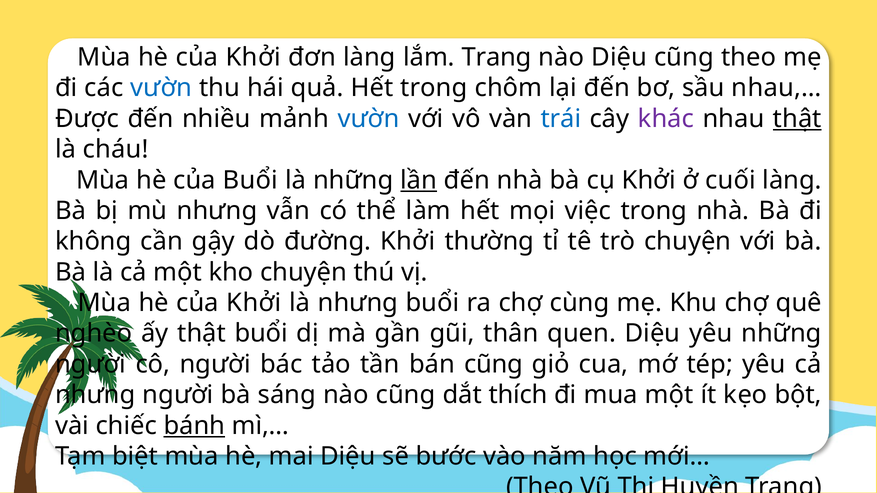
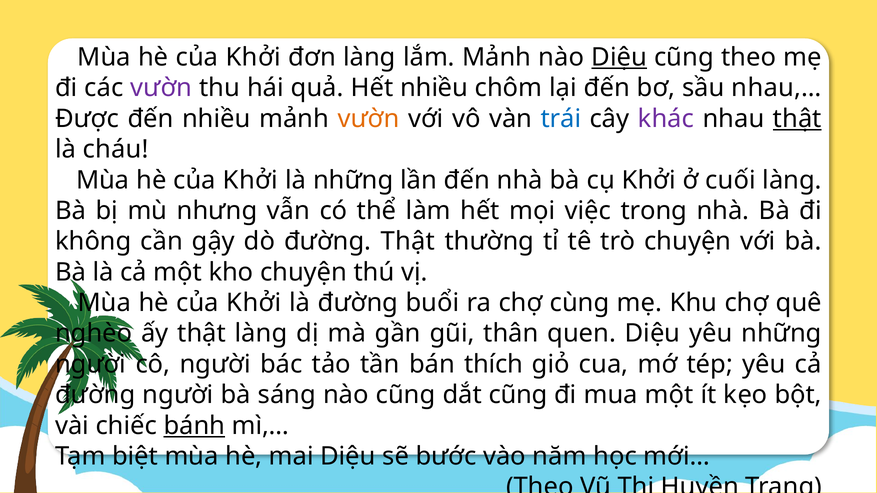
lắm Trang: Trang -> Mảnh
Diệu at (619, 57) underline: none -> present
vườn at (161, 88) colour: blue -> purple
Hết trong: trong -> nhiều
vườn at (369, 119) colour: blue -> orange
Buổi at (250, 180): Buổi -> Khởi
lần underline: present -> none
đường Khởi: Khởi -> Thật
là nhưng: nhưng -> đường
thật buổi: buổi -> làng
bán cũng: cũng -> thích
nhưng at (95, 395): nhưng -> đường
dắt thích: thích -> cũng
